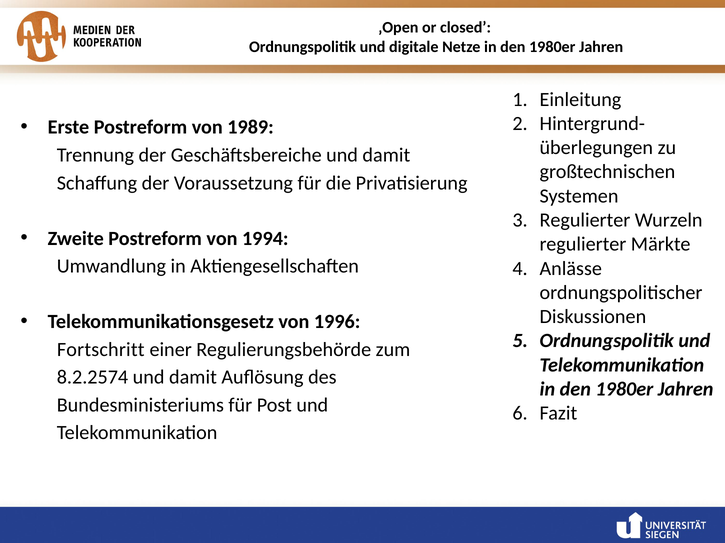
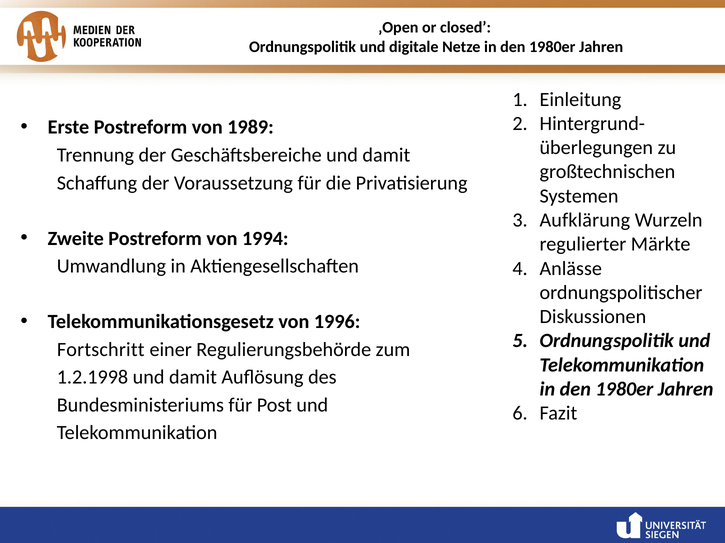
Regulierter at (585, 220): Regulierter -> Aufklärung
8.2.2574: 8.2.2574 -> 1.2.1998
